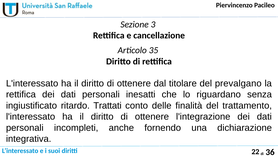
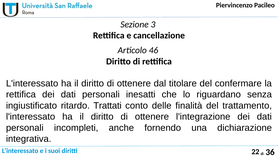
35: 35 -> 46
prevalgano: prevalgano -> confermare
